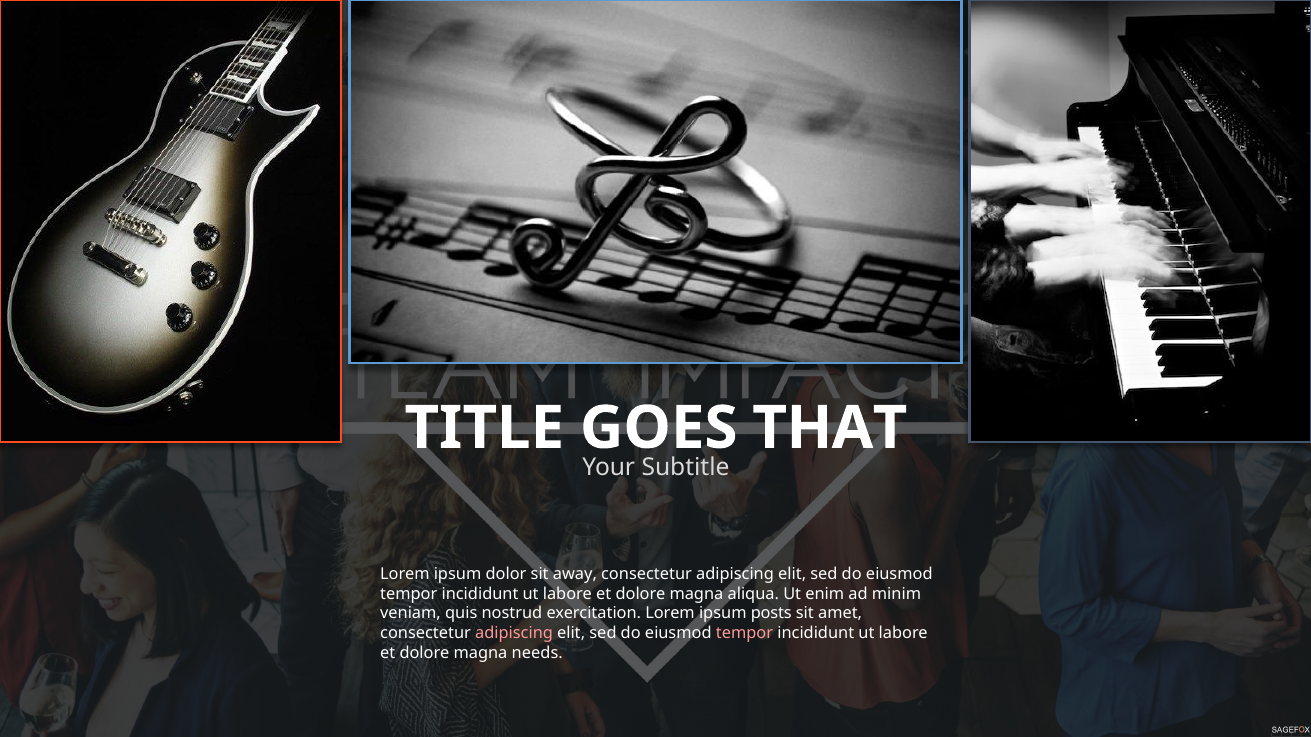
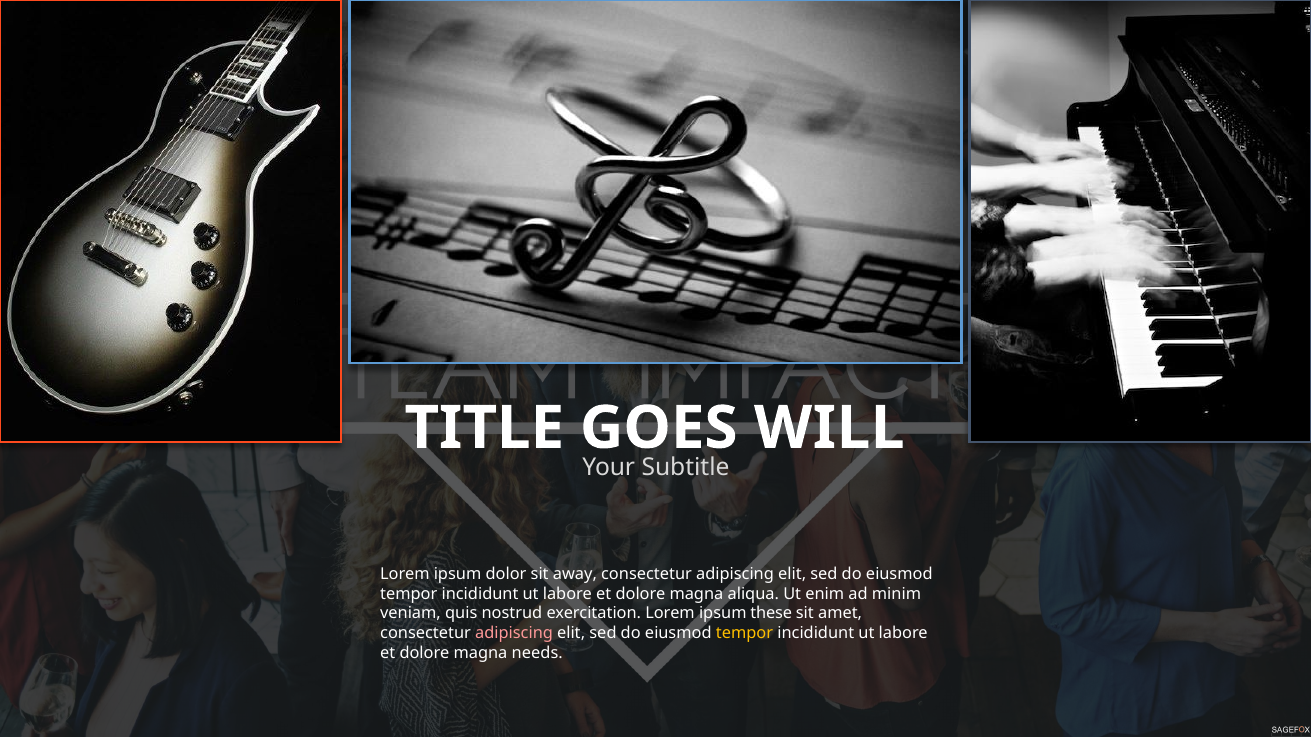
THAT: THAT -> WILL
posts: posts -> these
tempor at (745, 633) colour: pink -> yellow
